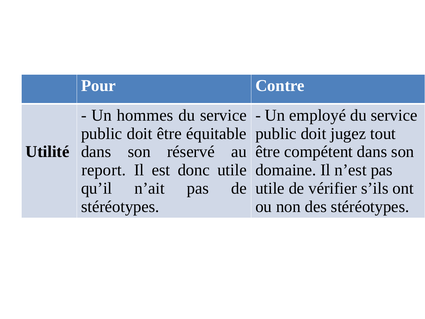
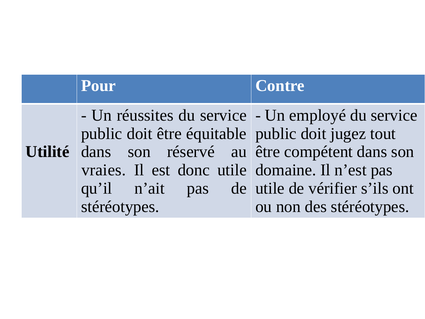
hommes: hommes -> réussites
report: report -> vraies
